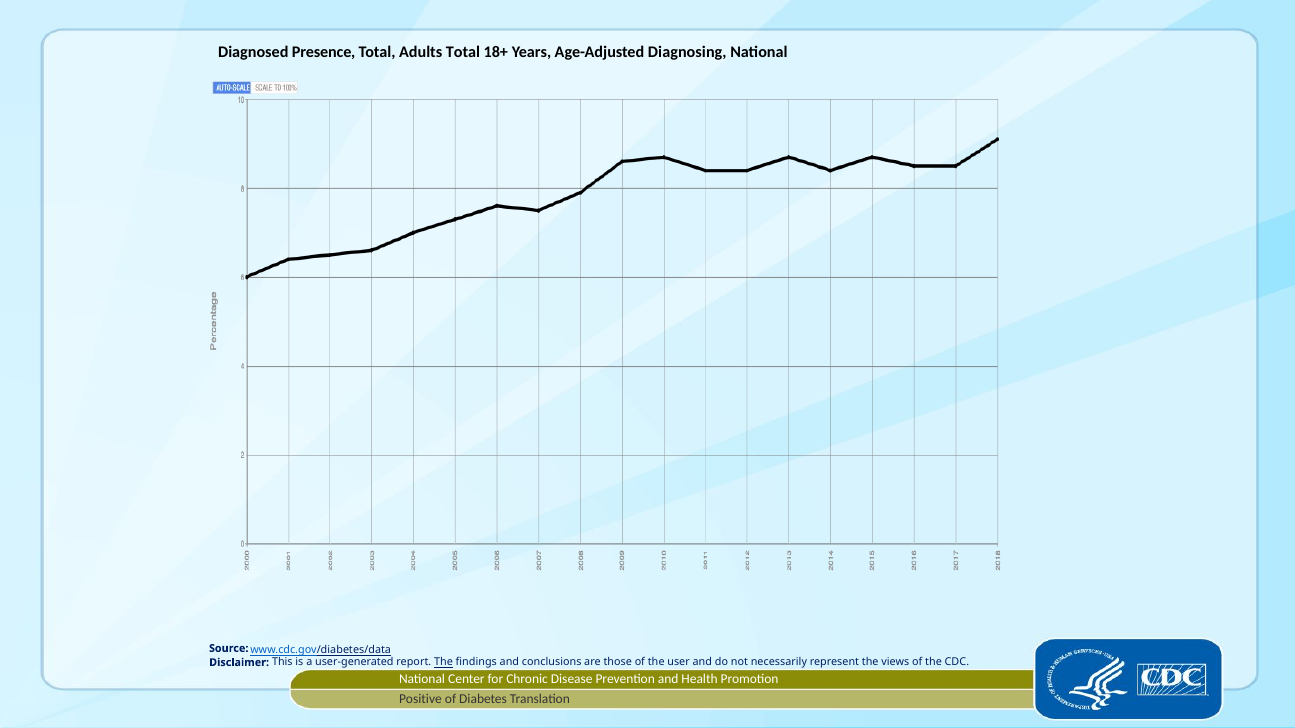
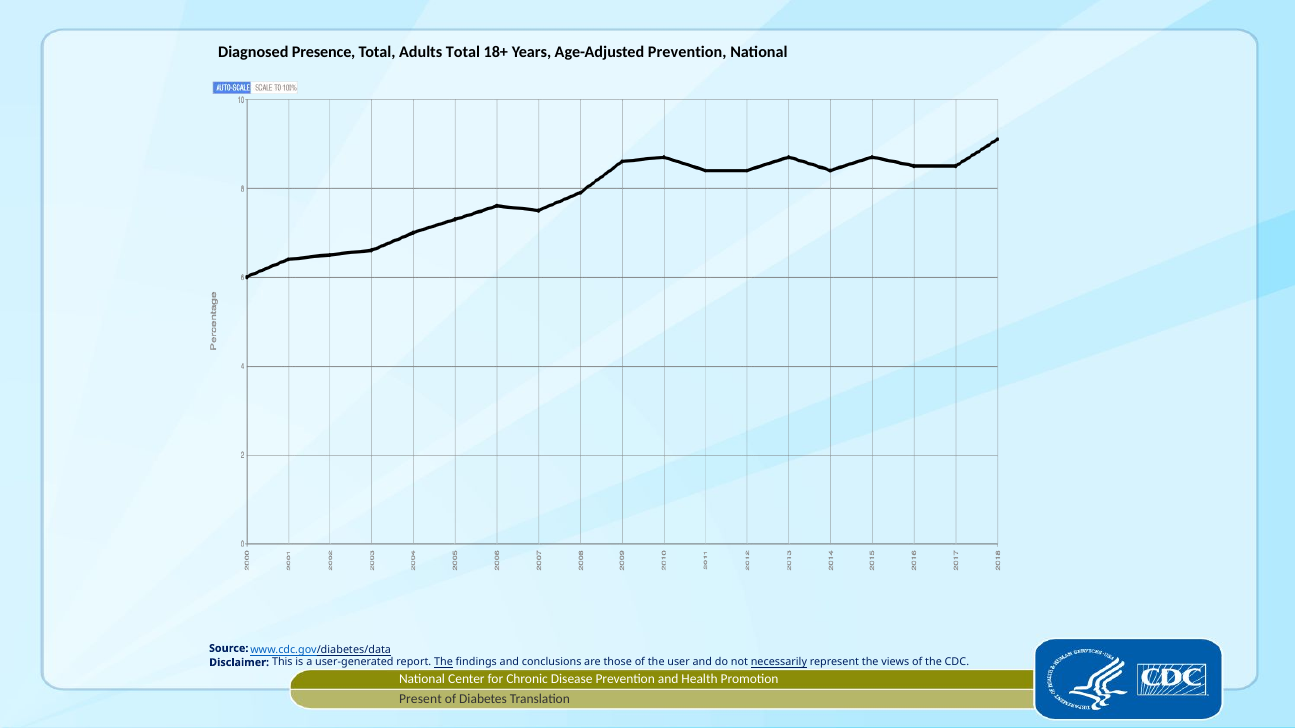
Age-Adjusted Diagnosing: Diagnosing -> Prevention
necessarily underline: none -> present
Positive: Positive -> Present
